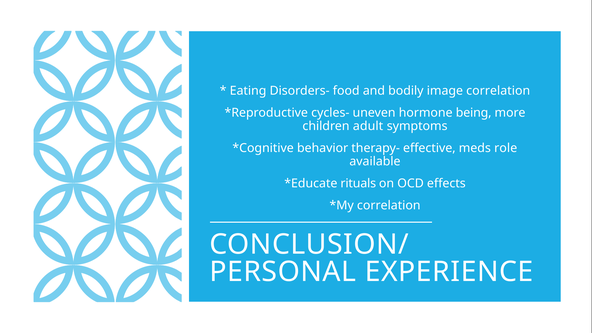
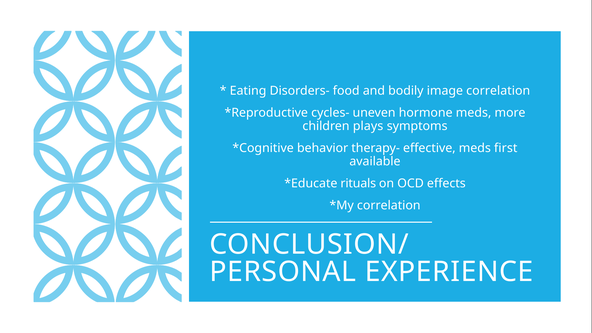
hormone being: being -> meds
adult: adult -> plays
role: role -> first
